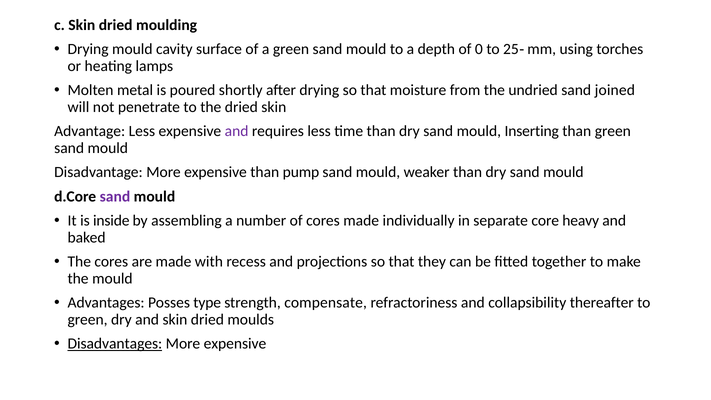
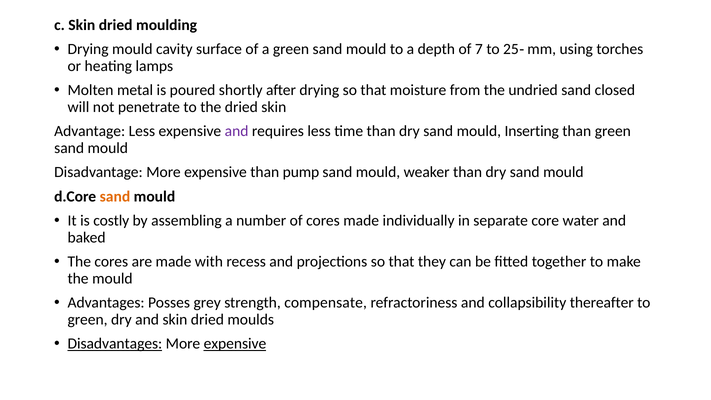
0: 0 -> 7
joined: joined -> closed
sand at (115, 196) colour: purple -> orange
inside: inside -> costly
heavy: heavy -> water
type: type -> grey
expensive at (235, 344) underline: none -> present
